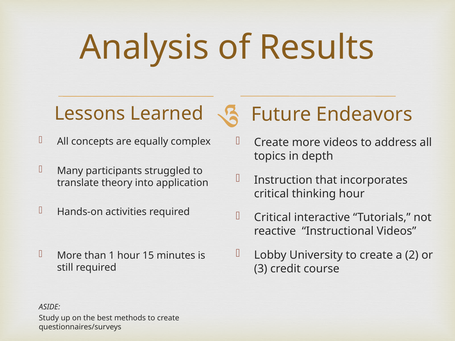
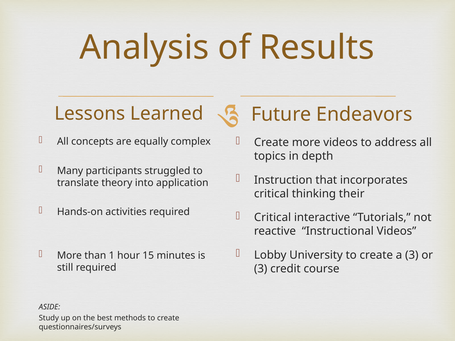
thinking hour: hour -> their
a 2: 2 -> 3
